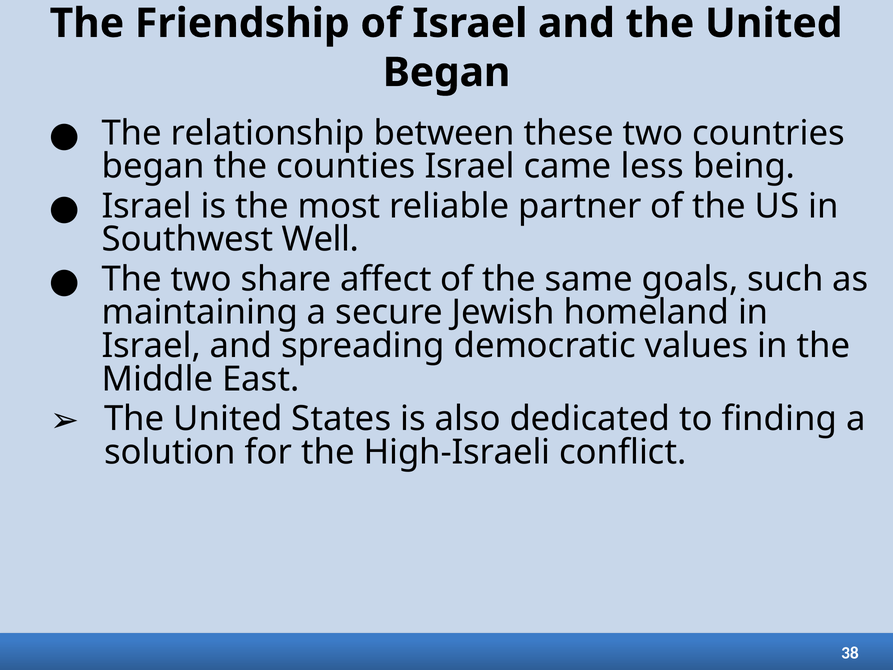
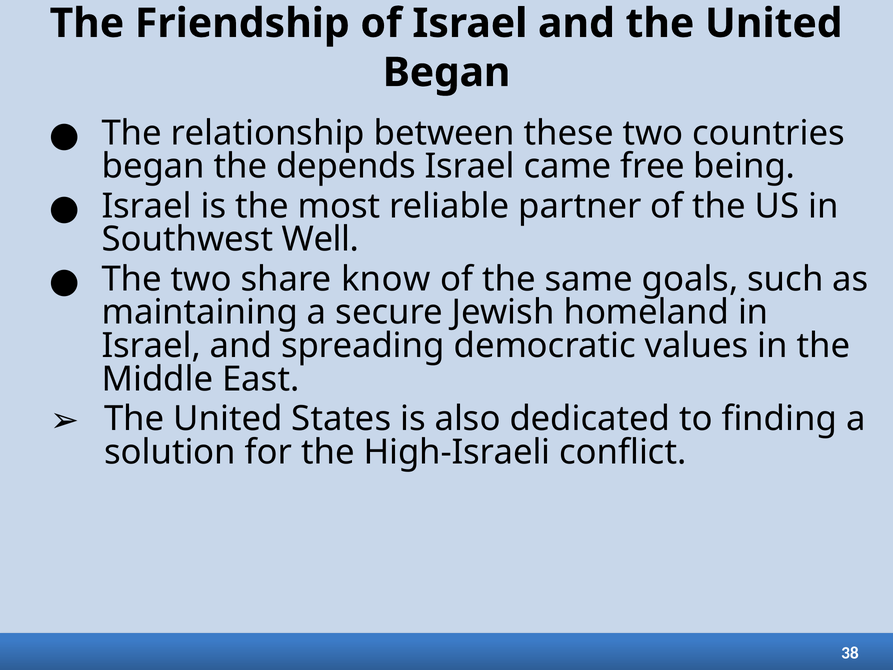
counties: counties -> depends
less: less -> free
affect: affect -> know
